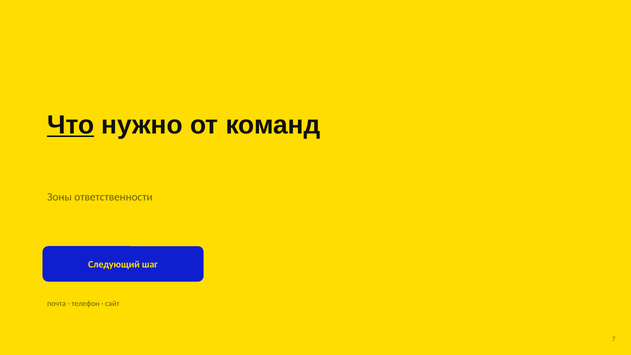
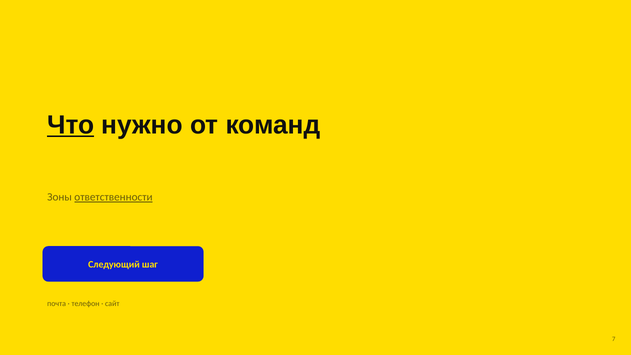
ответственности underline: none -> present
